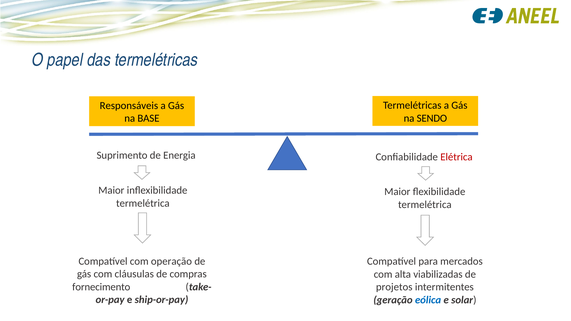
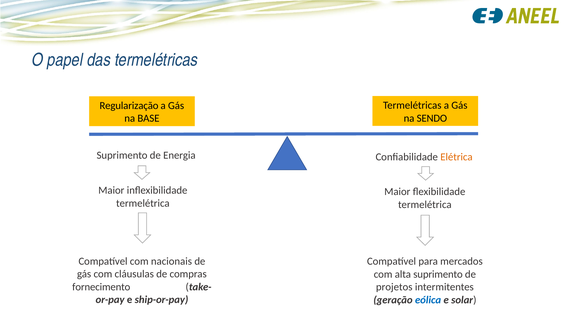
Responsáveis: Responsáveis -> Regularização
Elétrica colour: red -> orange
operação: operação -> nacionais
alta viabilizadas: viabilizadas -> suprimento
